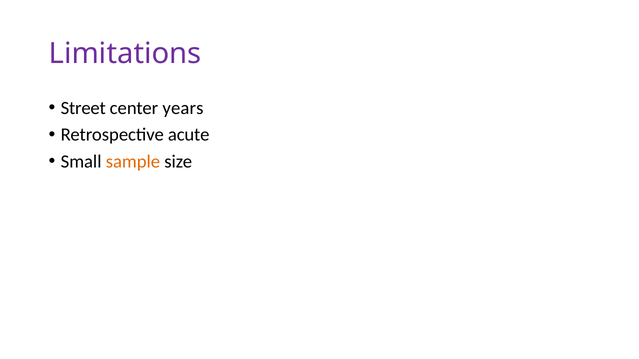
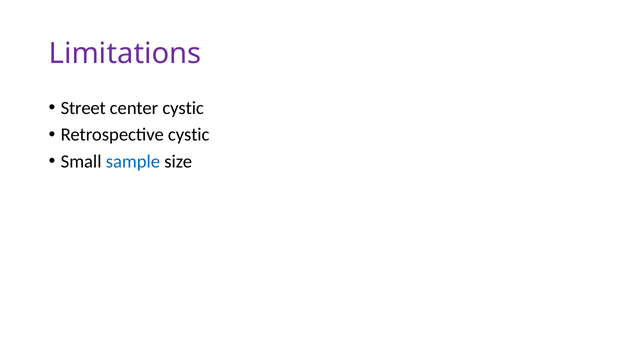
center years: years -> cystic
Retrospective acute: acute -> cystic
sample colour: orange -> blue
